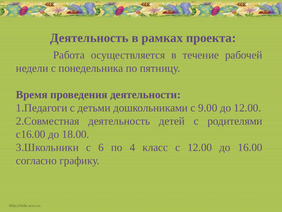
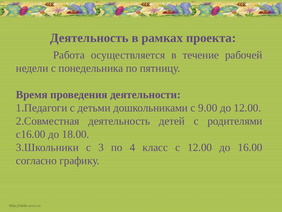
6: 6 -> 3
